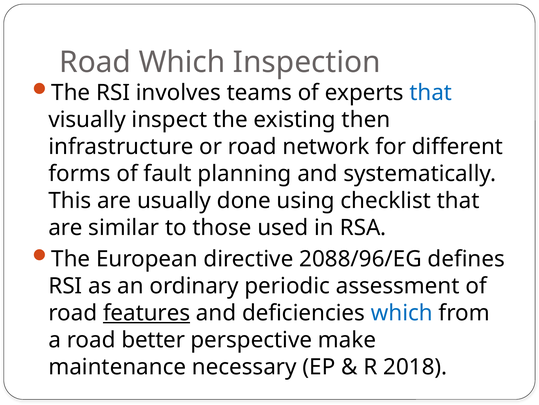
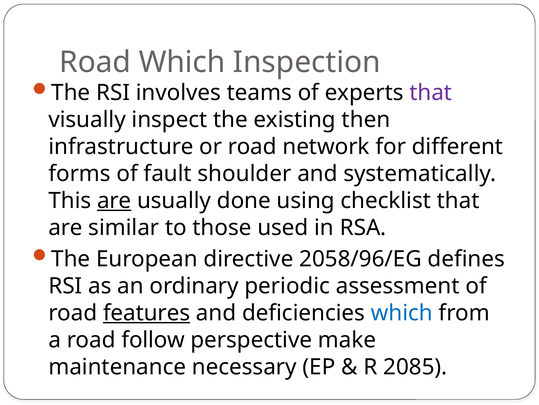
that at (431, 92) colour: blue -> purple
planning: planning -> shoulder
are at (114, 200) underline: none -> present
2088/96/EG: 2088/96/EG -> 2058/96/EG
better: better -> follow
2018: 2018 -> 2085
